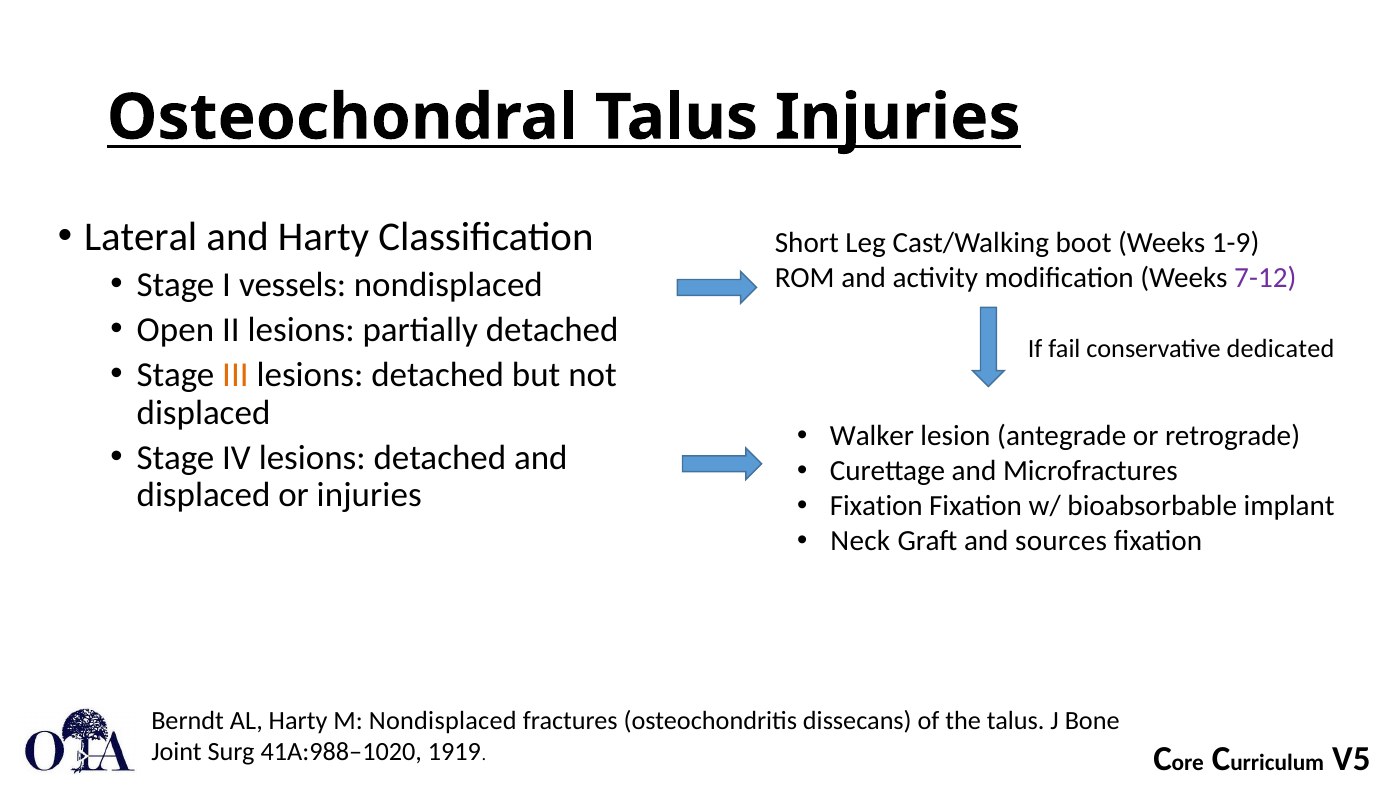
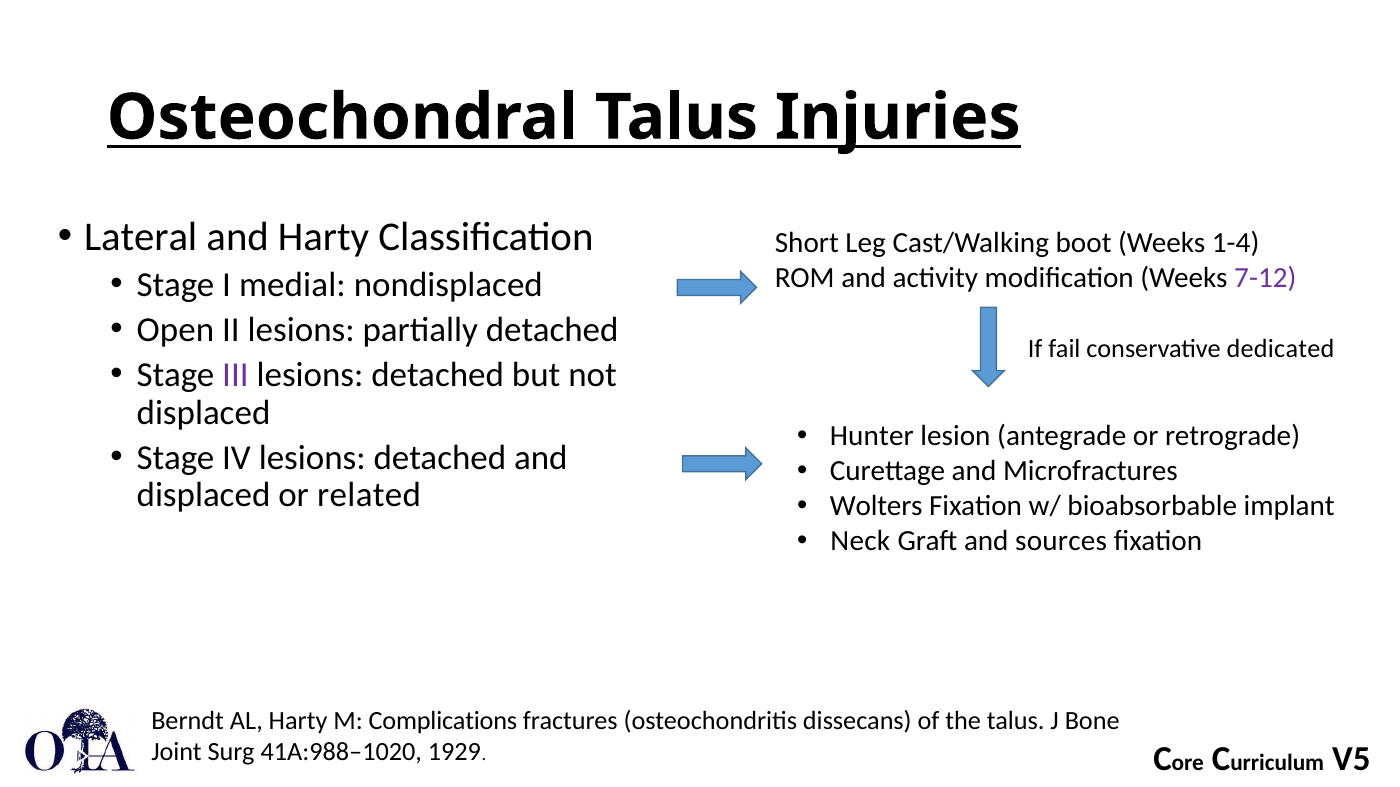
1-9: 1-9 -> 1-4
vessels: vessels -> medial
III colour: orange -> purple
Walker: Walker -> Hunter
or injuries: injuries -> related
Fixation at (876, 506): Fixation -> Wolters
M Nondisplaced: Nondisplaced -> Complications
1919: 1919 -> 1929
